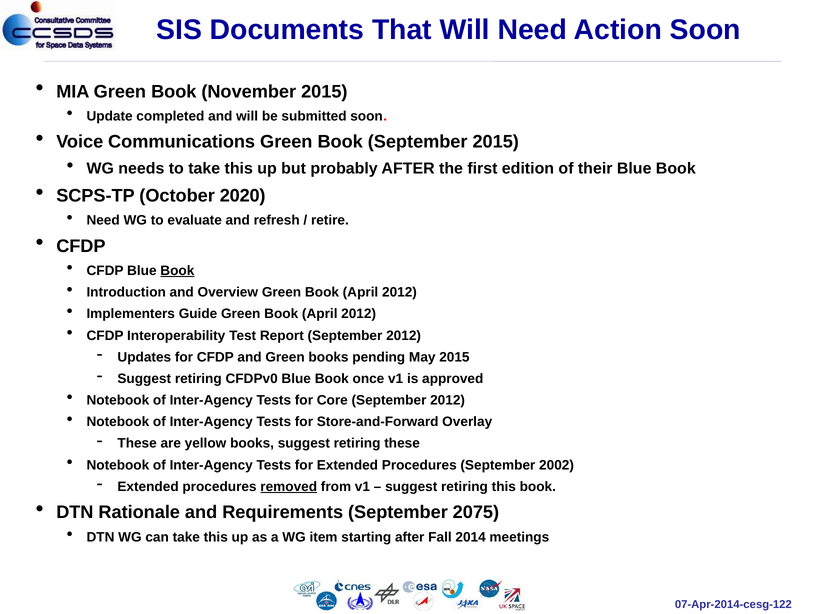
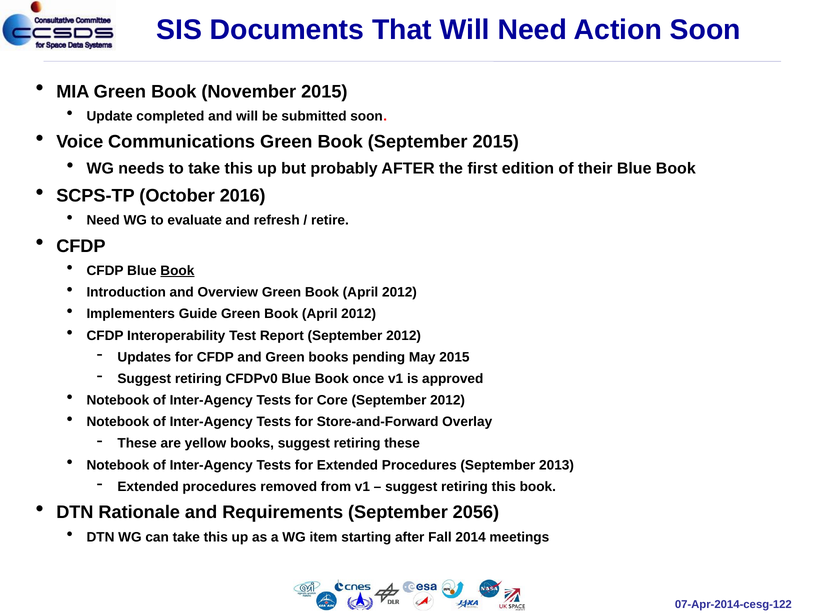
2020: 2020 -> 2016
2002: 2002 -> 2013
removed underline: present -> none
2075: 2075 -> 2056
